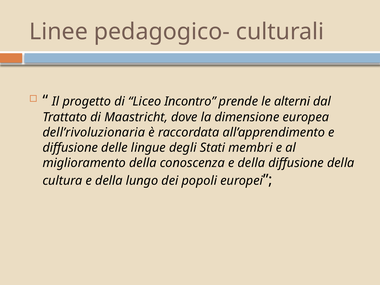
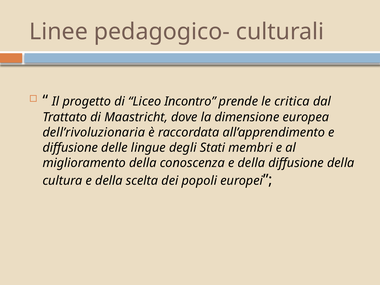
alterni: alterni -> critica
lungo: lungo -> scelta
